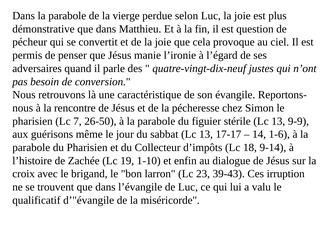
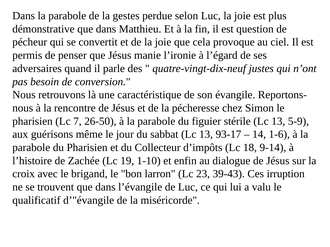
vierge: vierge -> gestes
9-9: 9-9 -> 5-9
17-17: 17-17 -> 93-17
